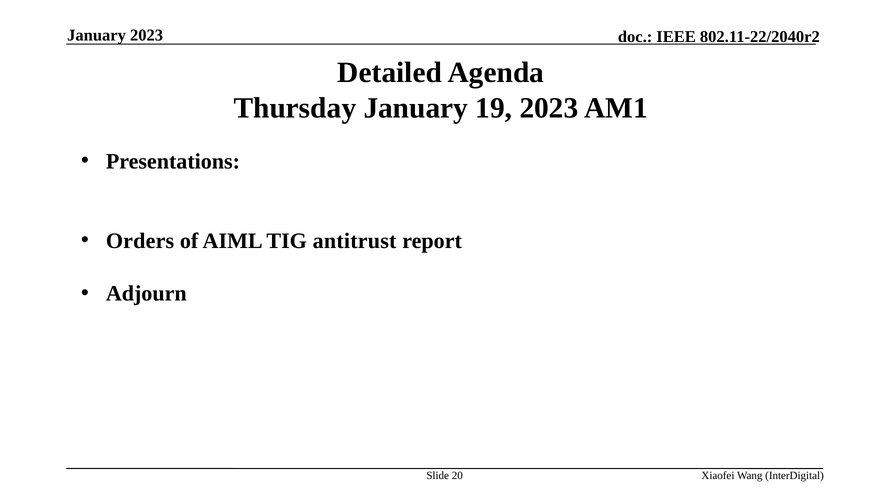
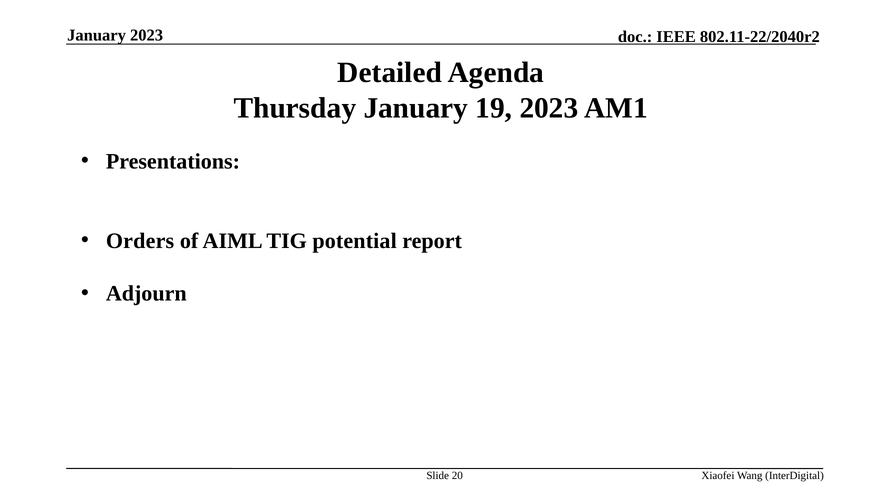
antitrust: antitrust -> potential
